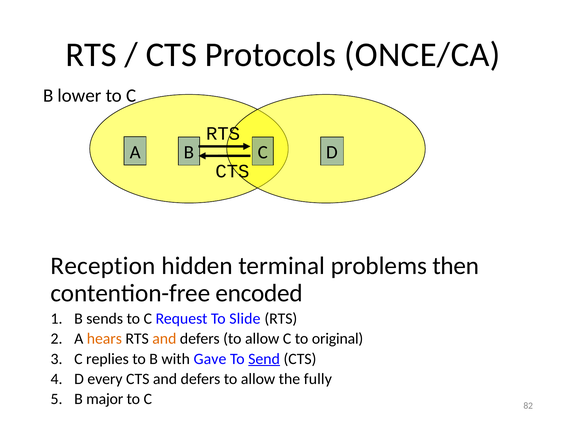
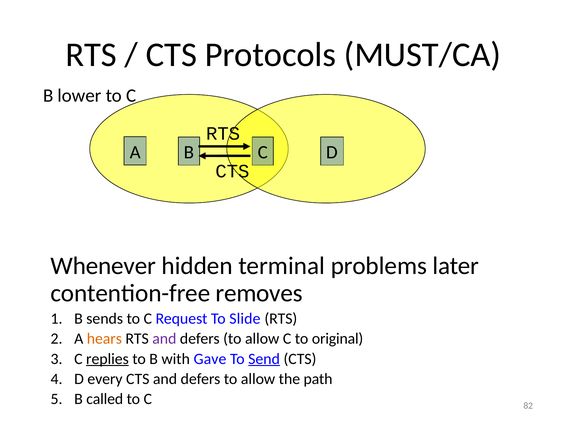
ONCE/CA: ONCE/CA -> MUST/CA
Reception: Reception -> Whenever
then: then -> later
encoded: encoded -> removes
and at (164, 339) colour: orange -> purple
replies underline: none -> present
fully: fully -> path
major: major -> called
